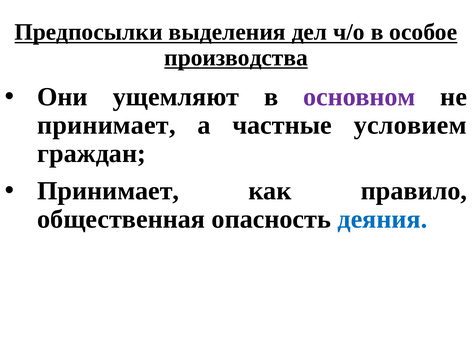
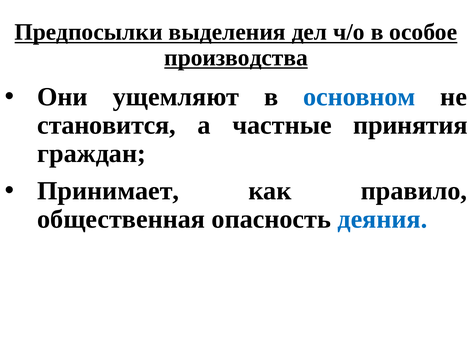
основном colour: purple -> blue
принимает at (106, 125): принимает -> становится
условием: условием -> принятия
